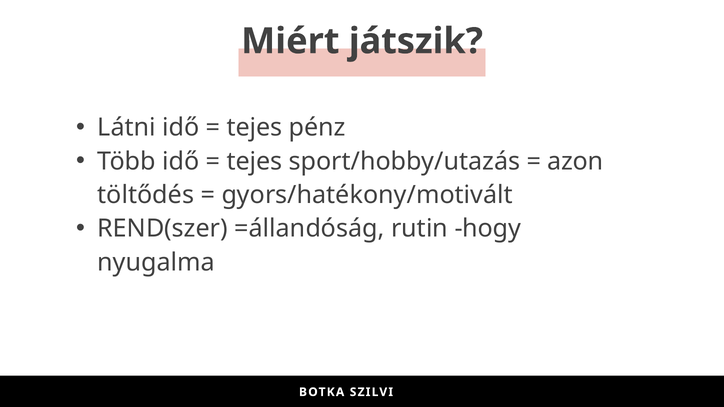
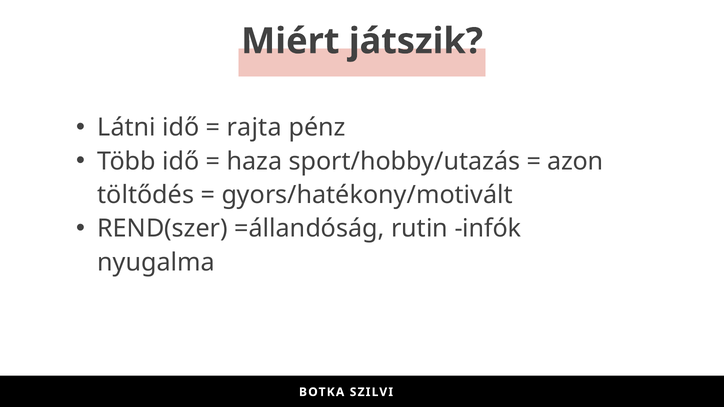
tejes at (255, 128): tejes -> rajta
tejes at (255, 161): tejes -> haza
hogy: hogy -> infók
